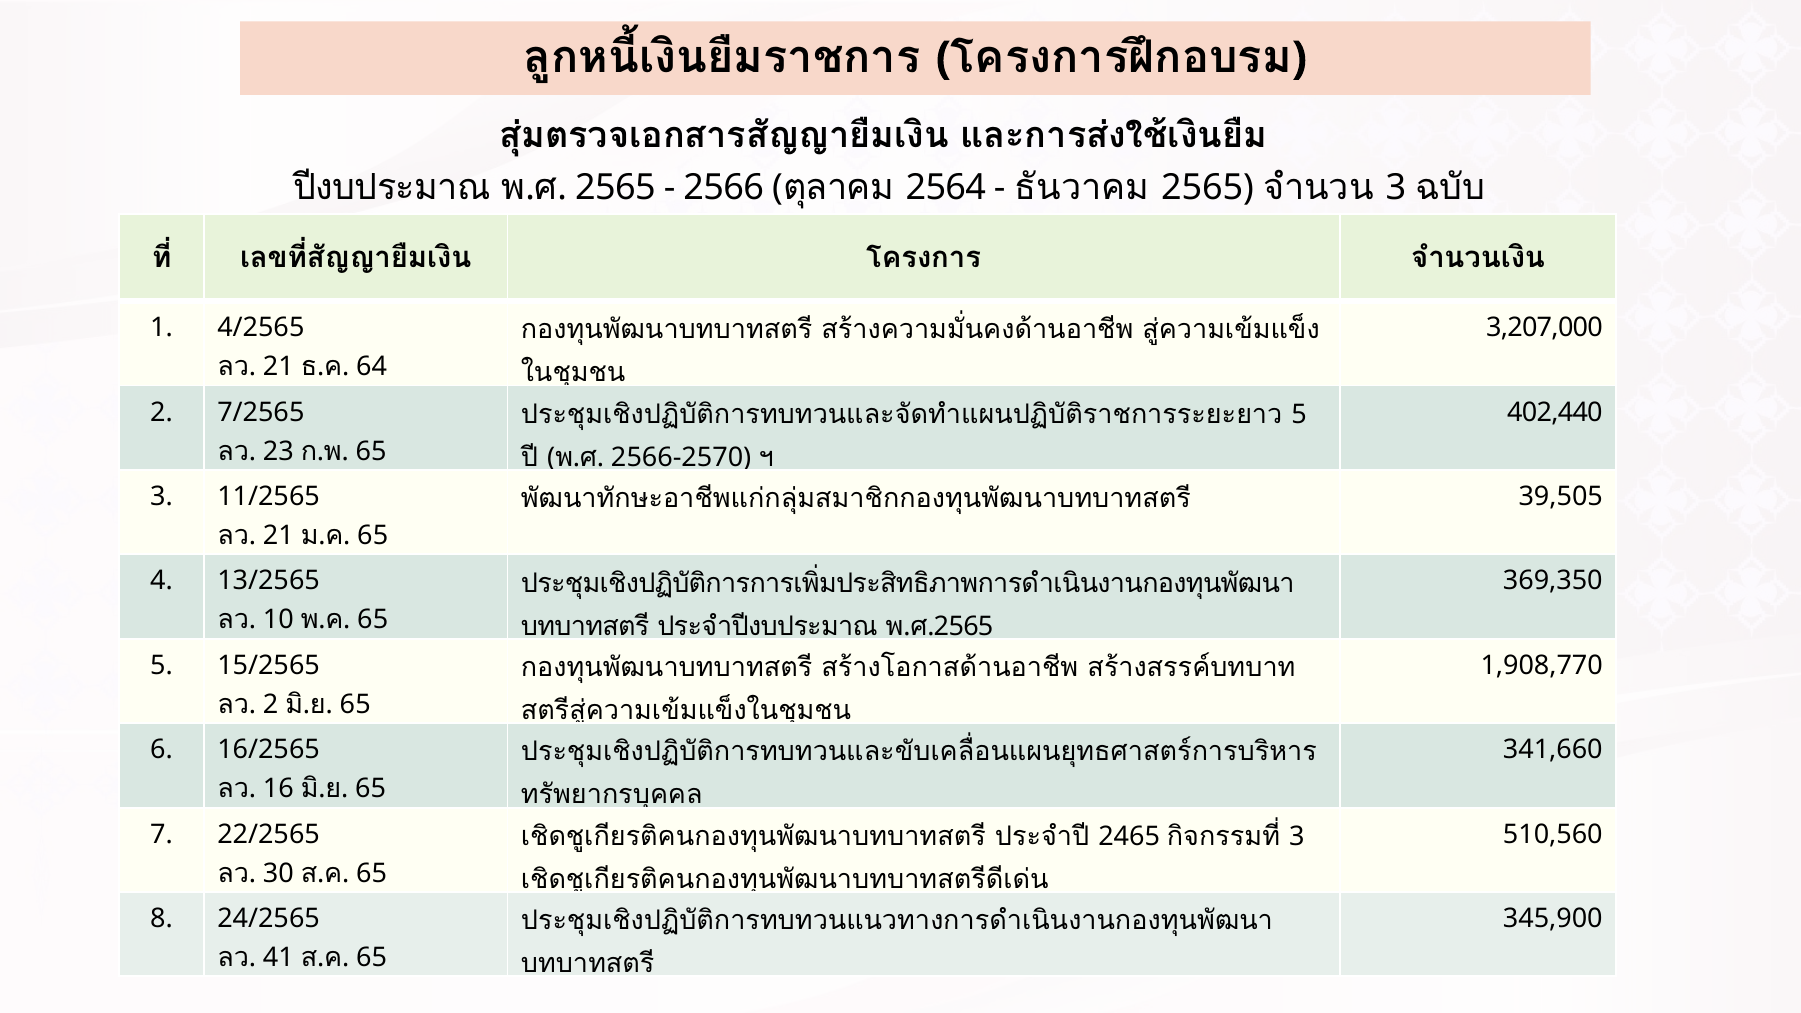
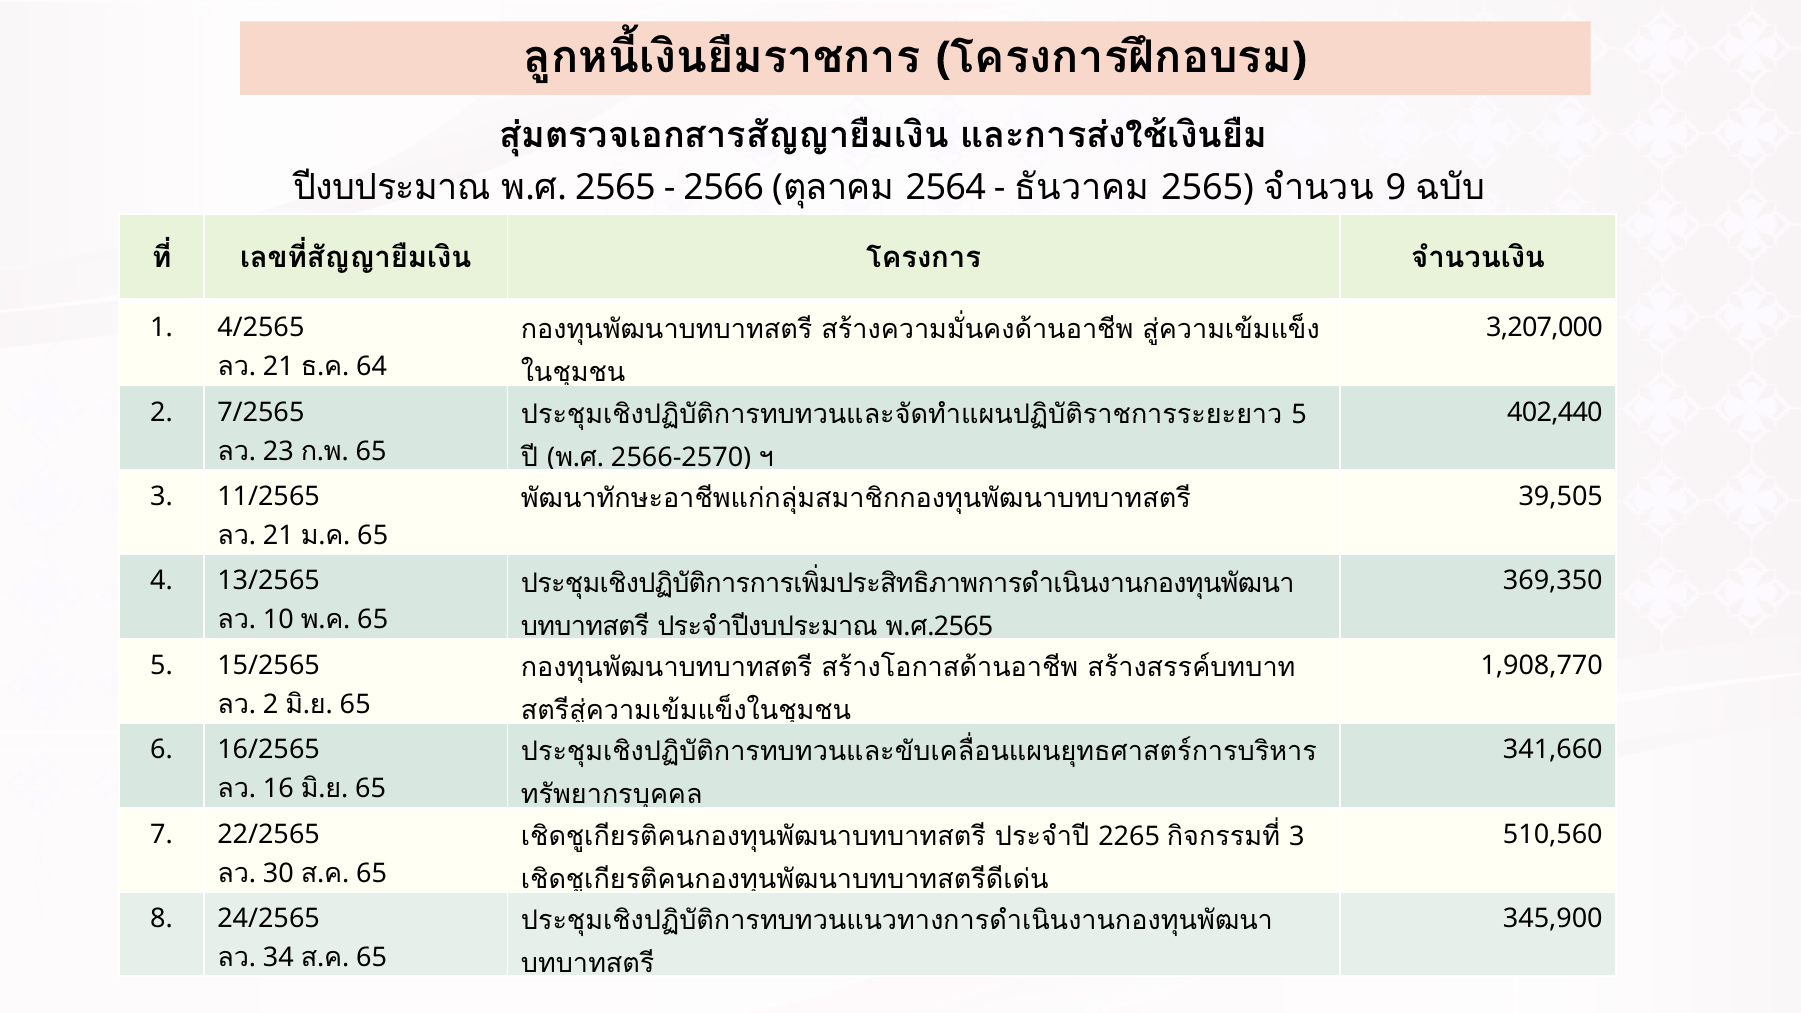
3 at (1396, 187): 3 -> 9
2465: 2465 -> 2265
41: 41 -> 34
